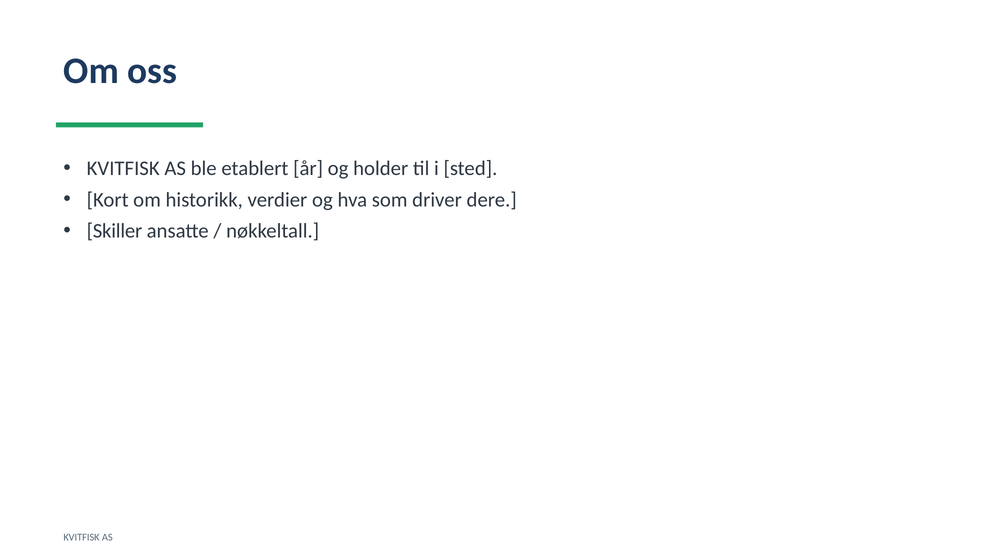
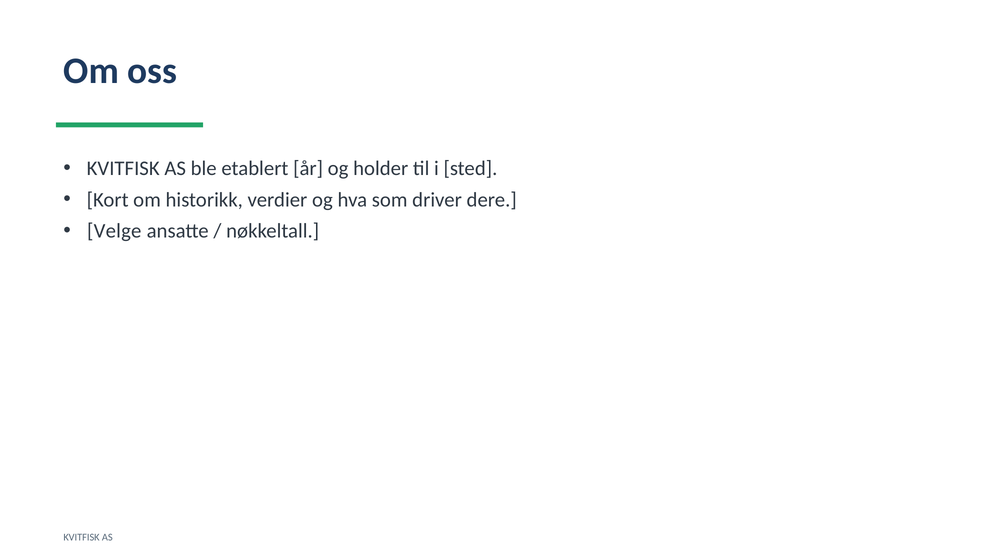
Skiller: Skiller -> Velge
